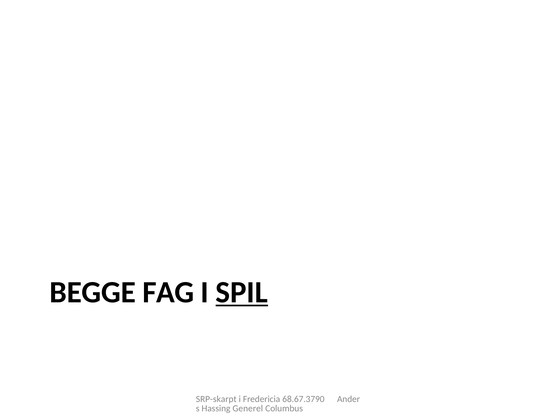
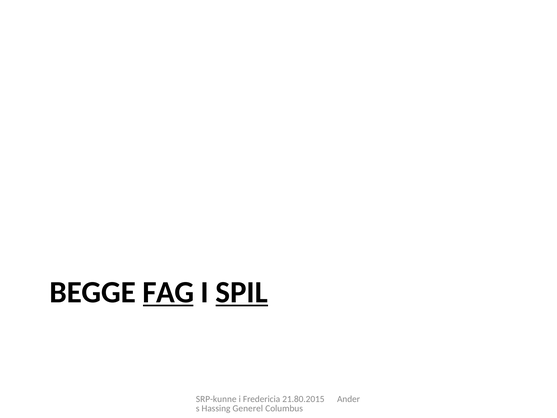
FAG underline: none -> present
SRP-skarpt: SRP-skarpt -> SRP-kunne
68.67.3790: 68.67.3790 -> 21.80.2015
